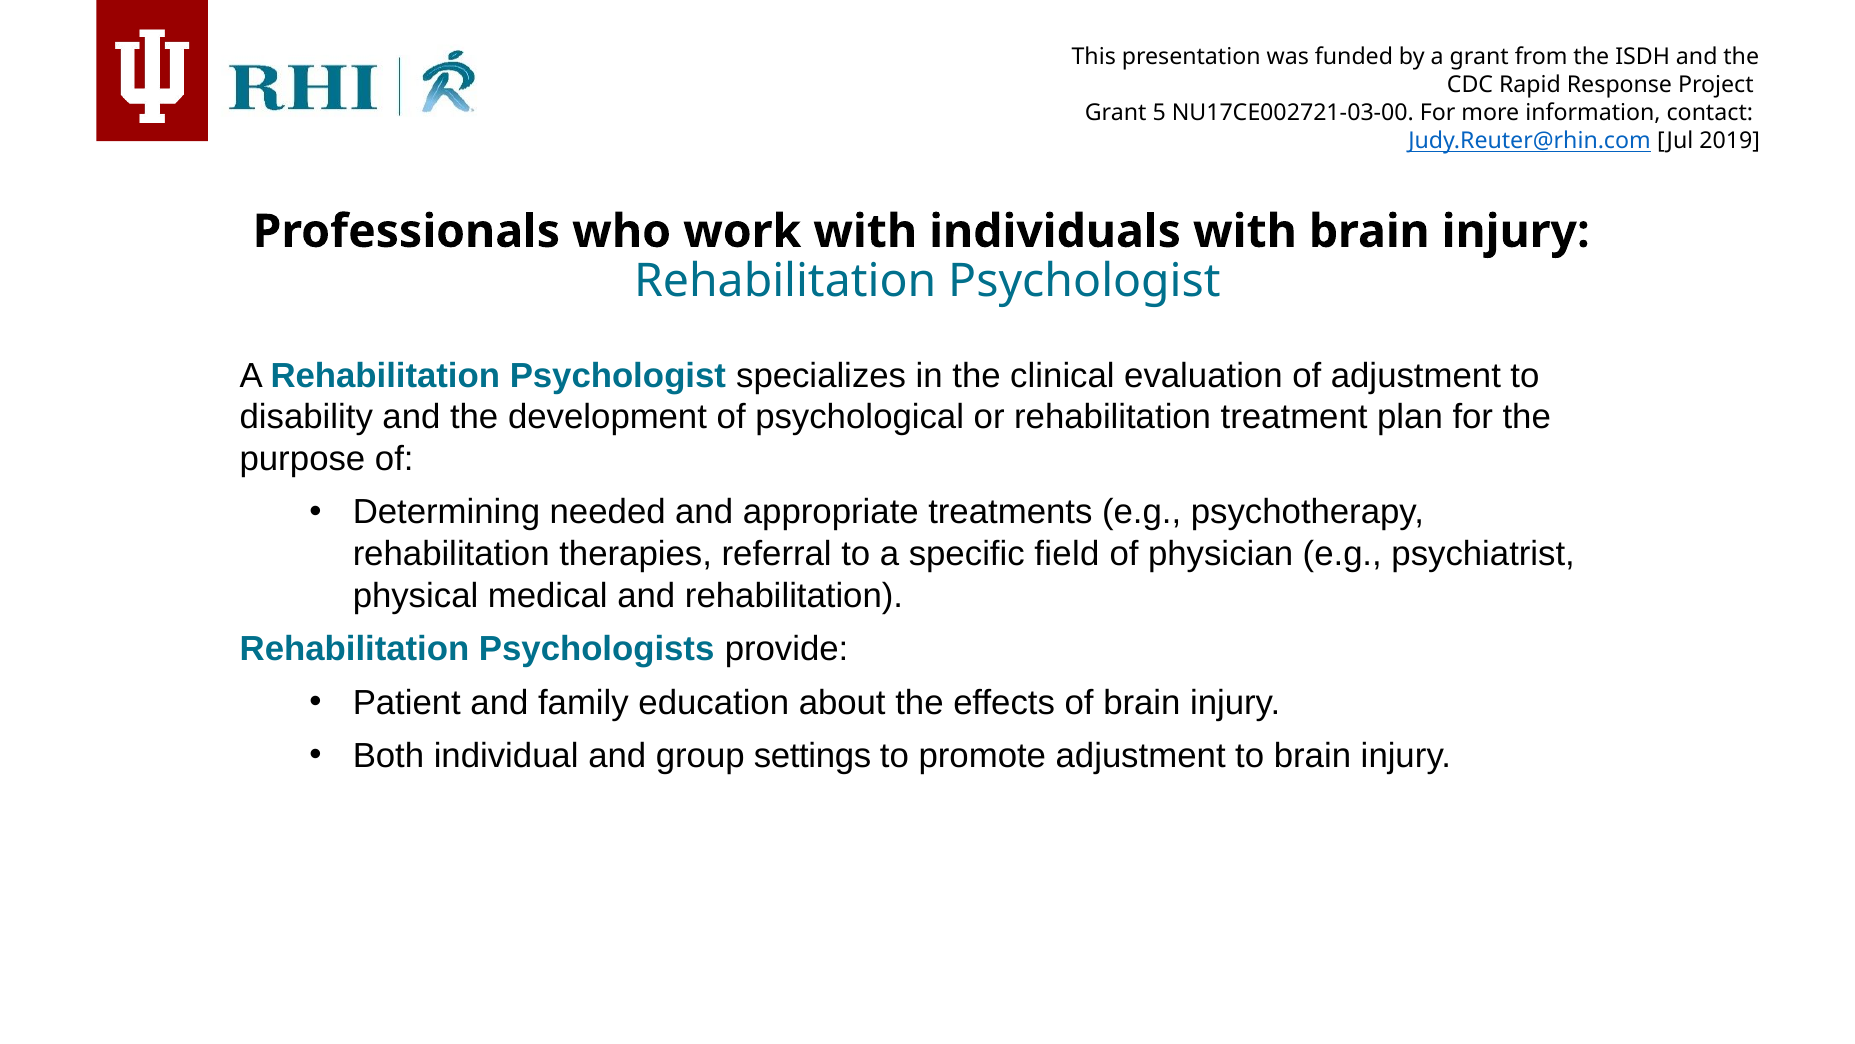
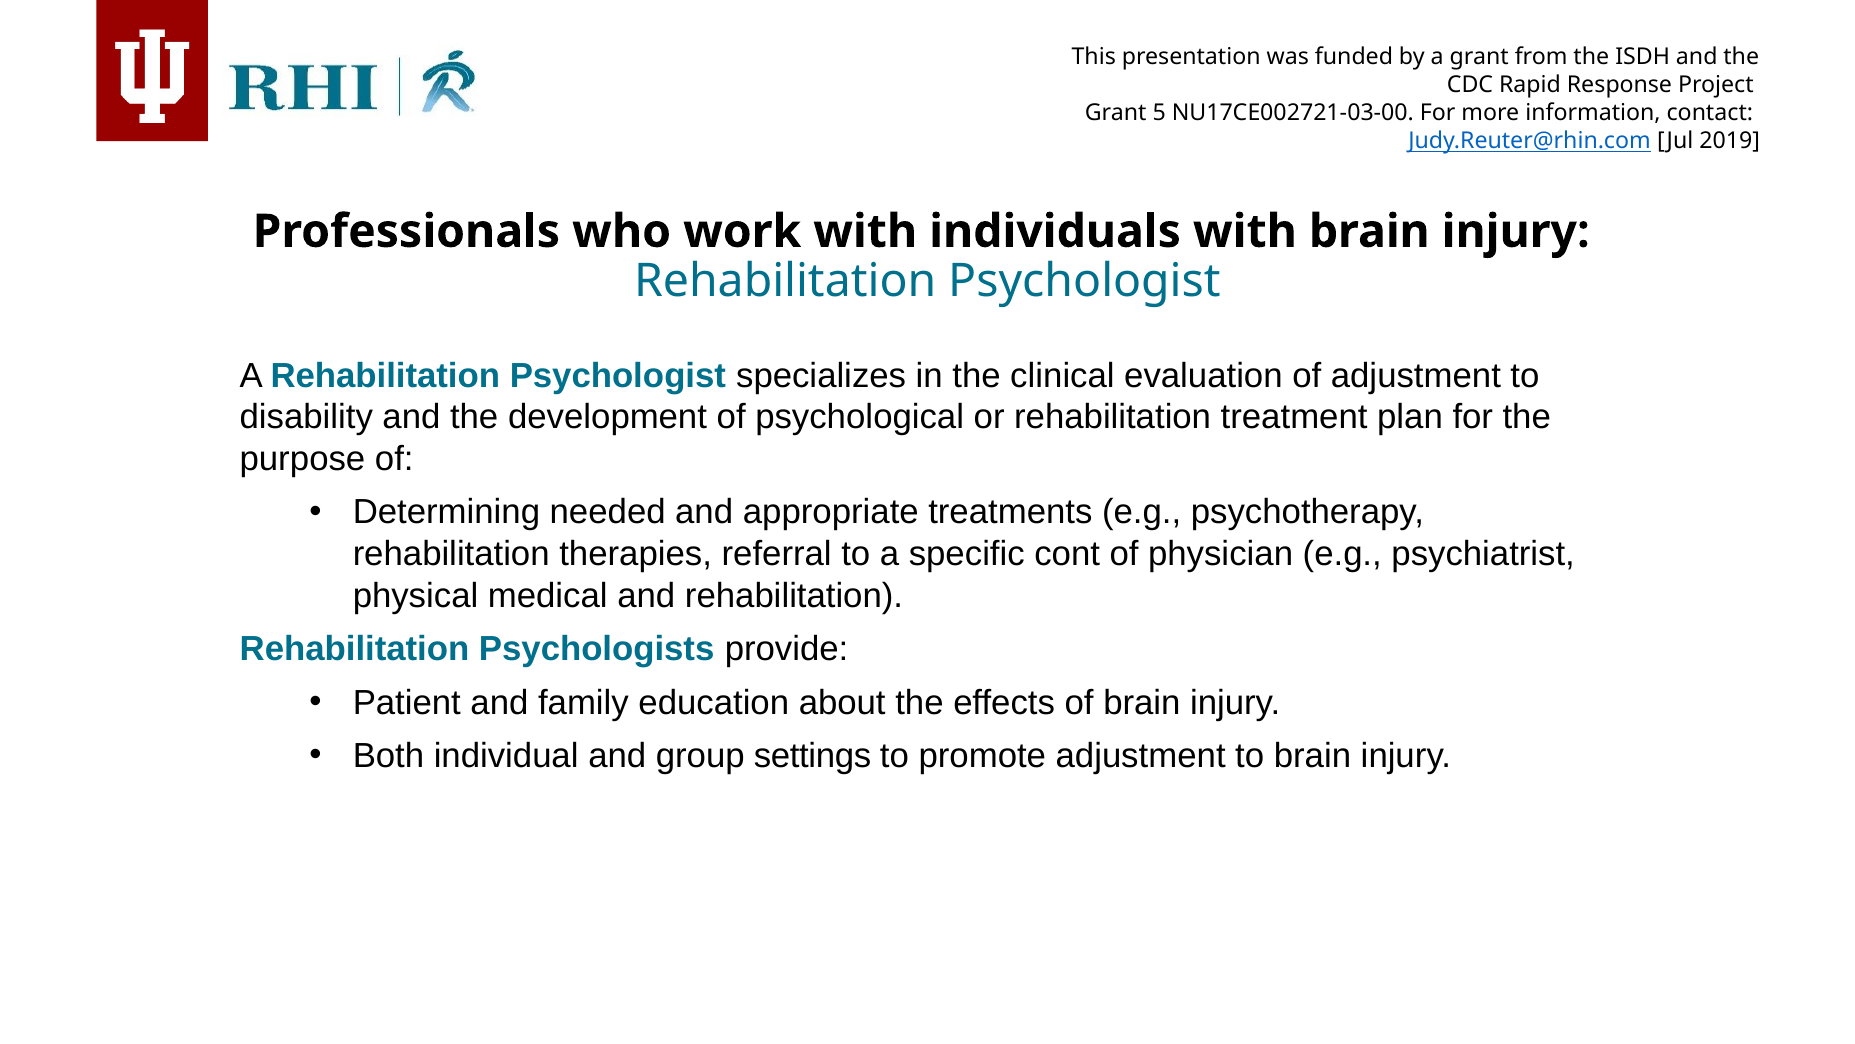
field: field -> cont
